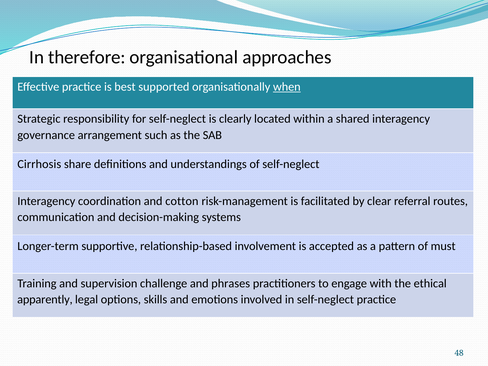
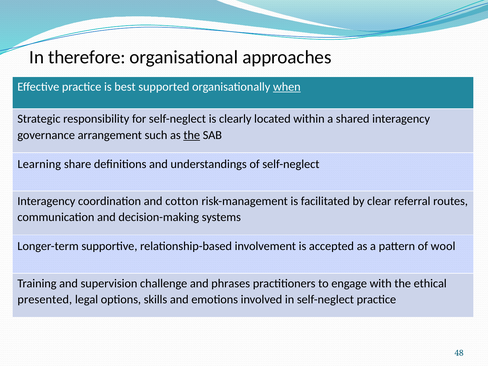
the at (192, 135) underline: none -> present
Cirrhosis: Cirrhosis -> Learning
must: must -> wool
apparently: apparently -> presented
